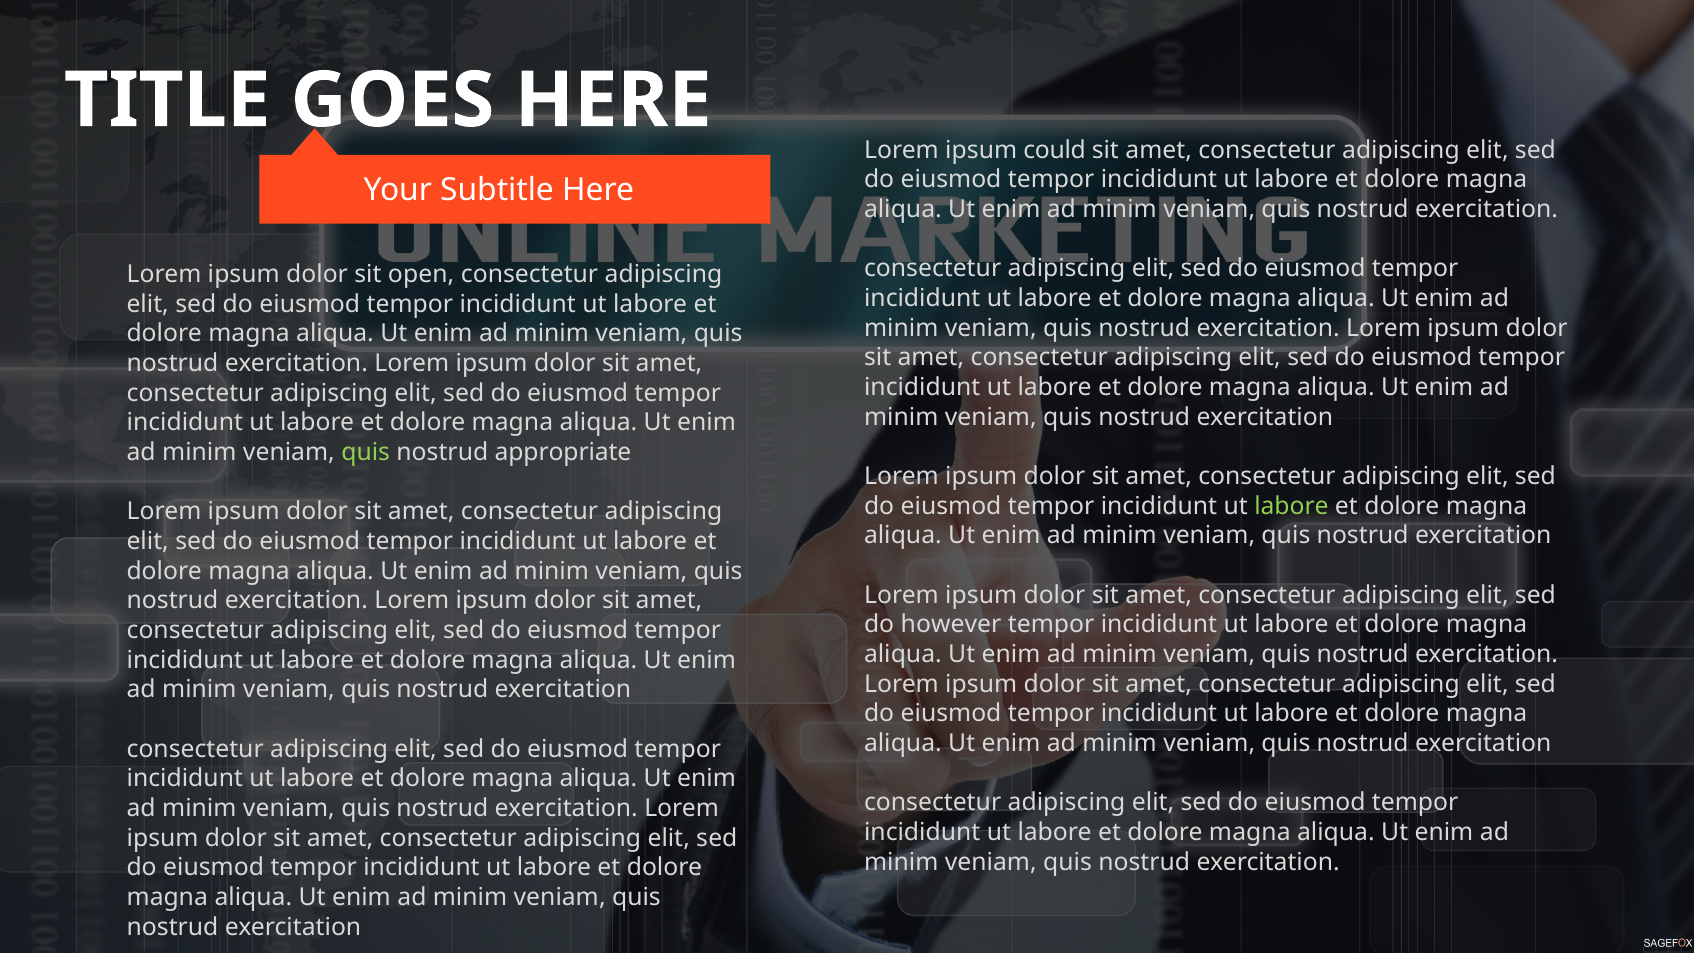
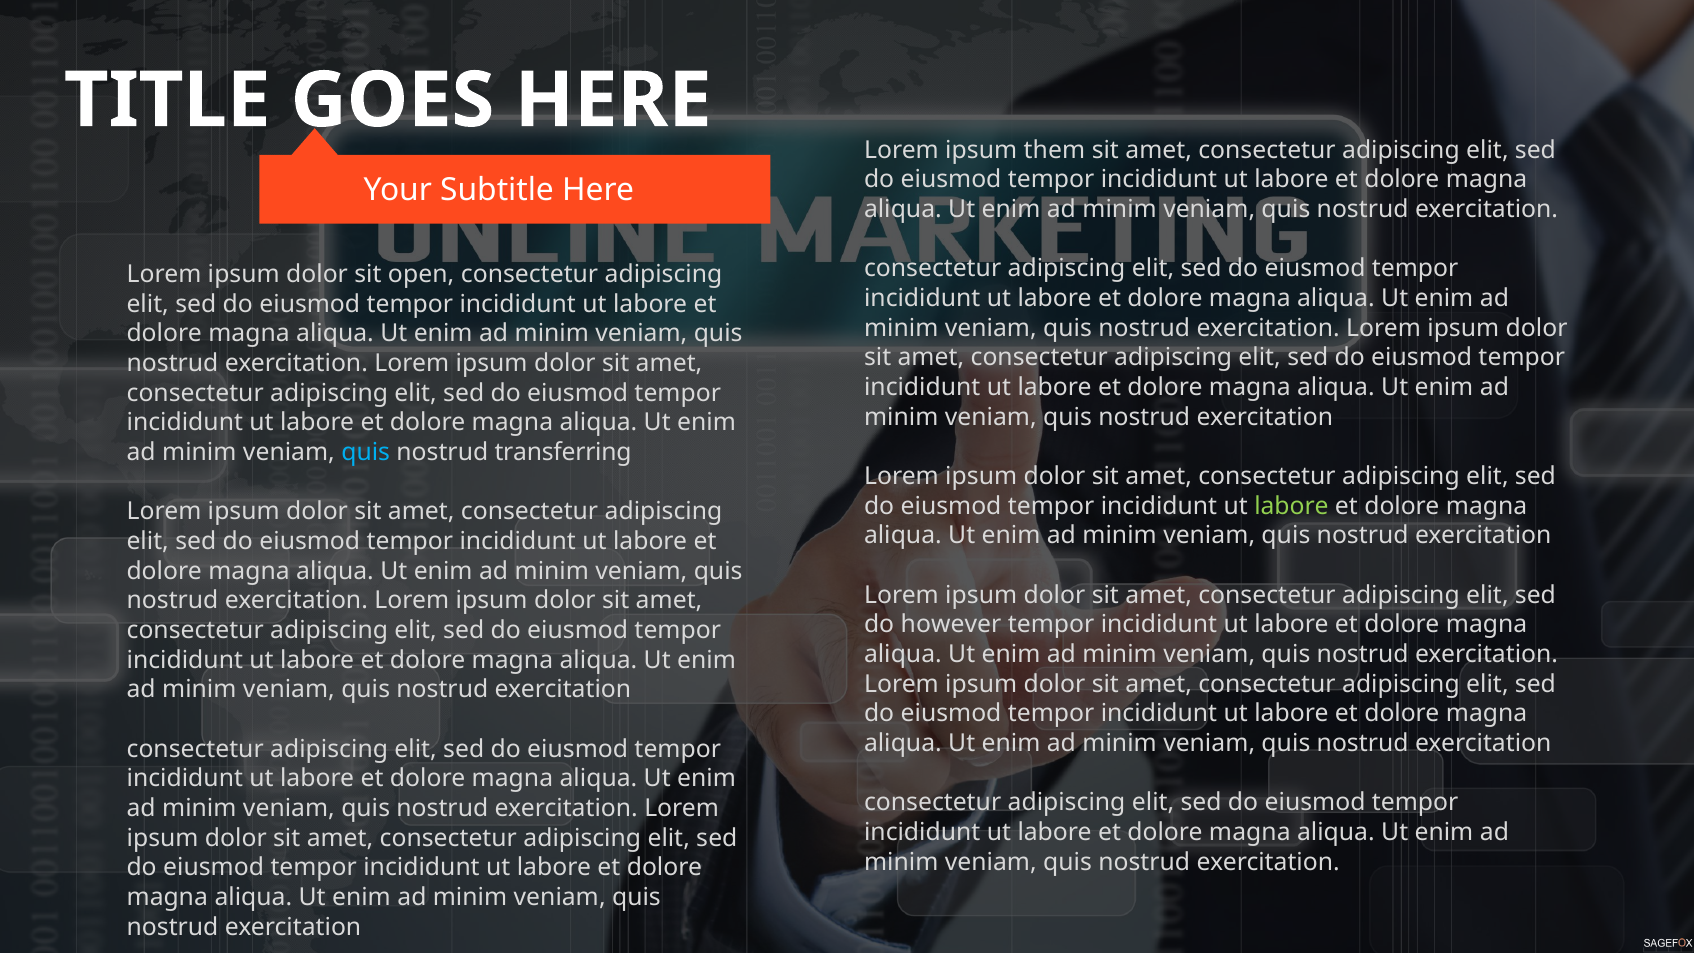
could: could -> them
quis at (366, 452) colour: light green -> light blue
appropriate: appropriate -> transferring
